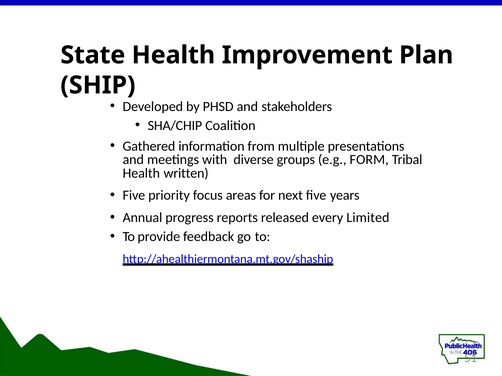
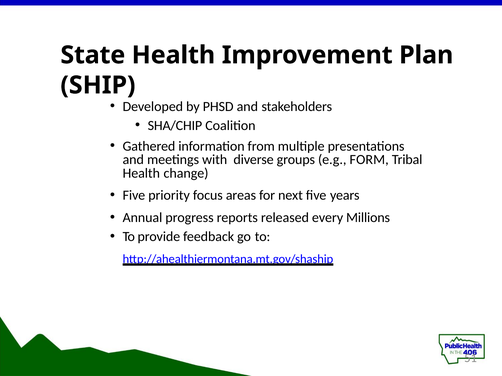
written: written -> change
Limited: Limited -> Millions
